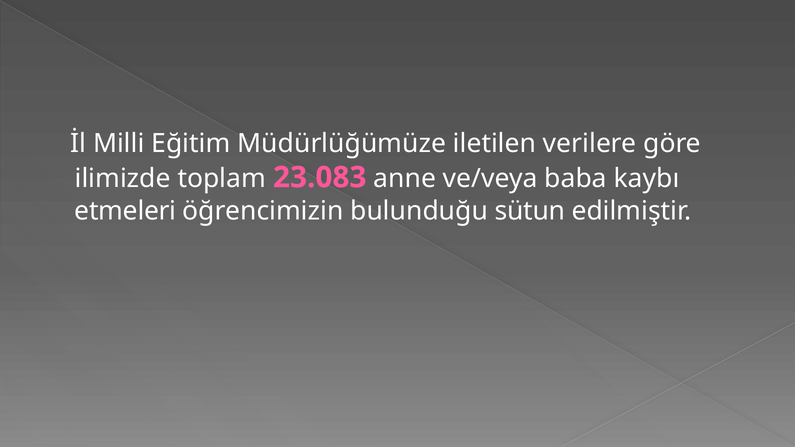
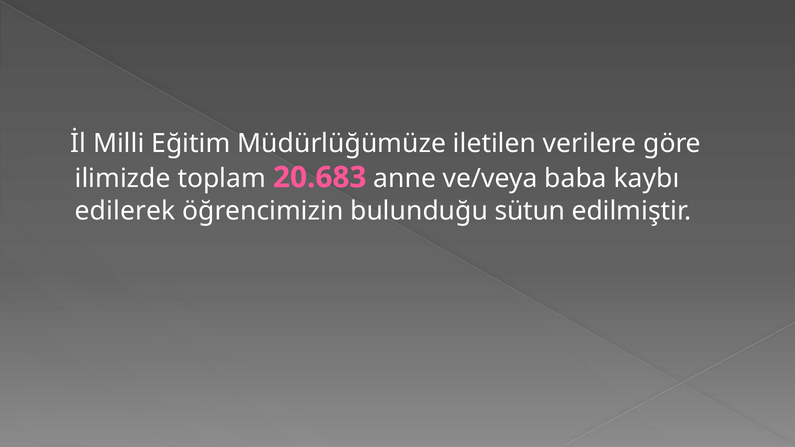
23.083: 23.083 -> 20.683
etmeleri: etmeleri -> edilerek
